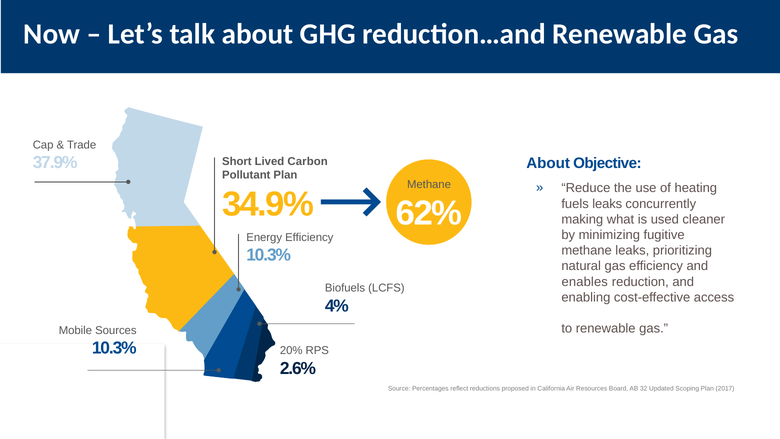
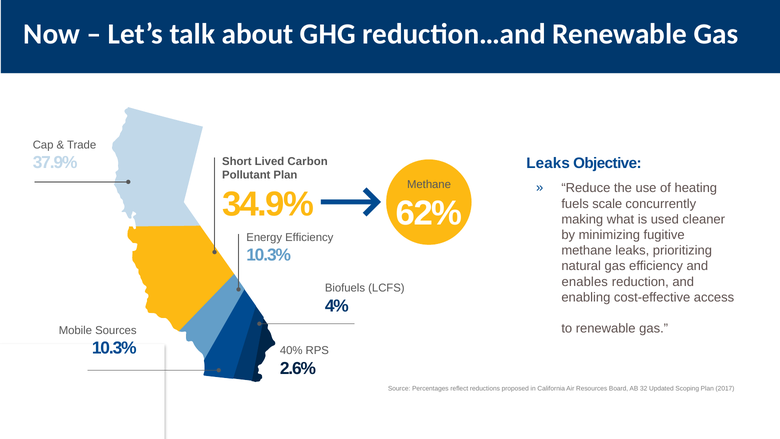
About at (548, 163): About -> Leaks
fuels leaks: leaks -> scale
20%: 20% -> 40%
